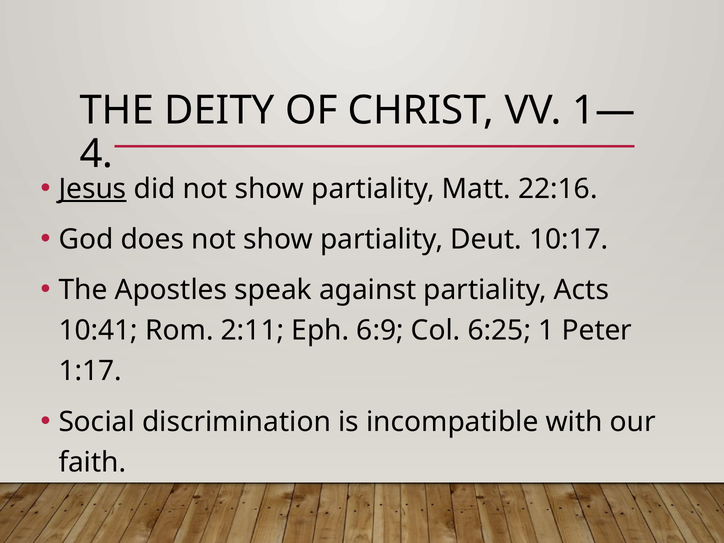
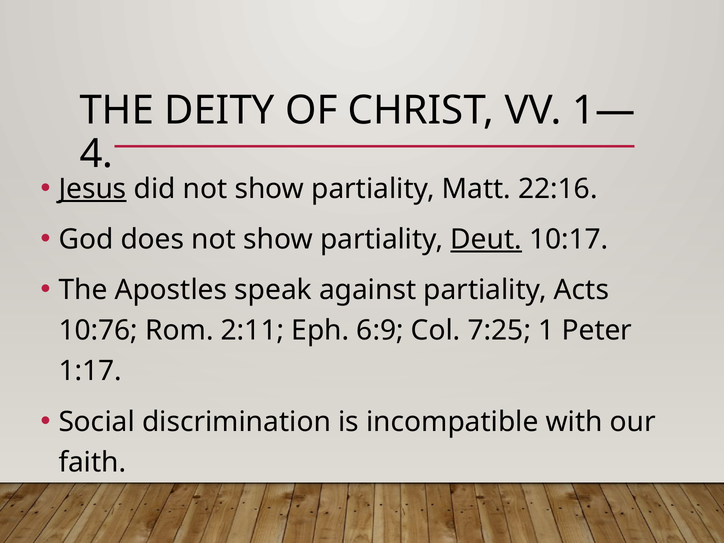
Deut underline: none -> present
10:41: 10:41 -> 10:76
6:25: 6:25 -> 7:25
